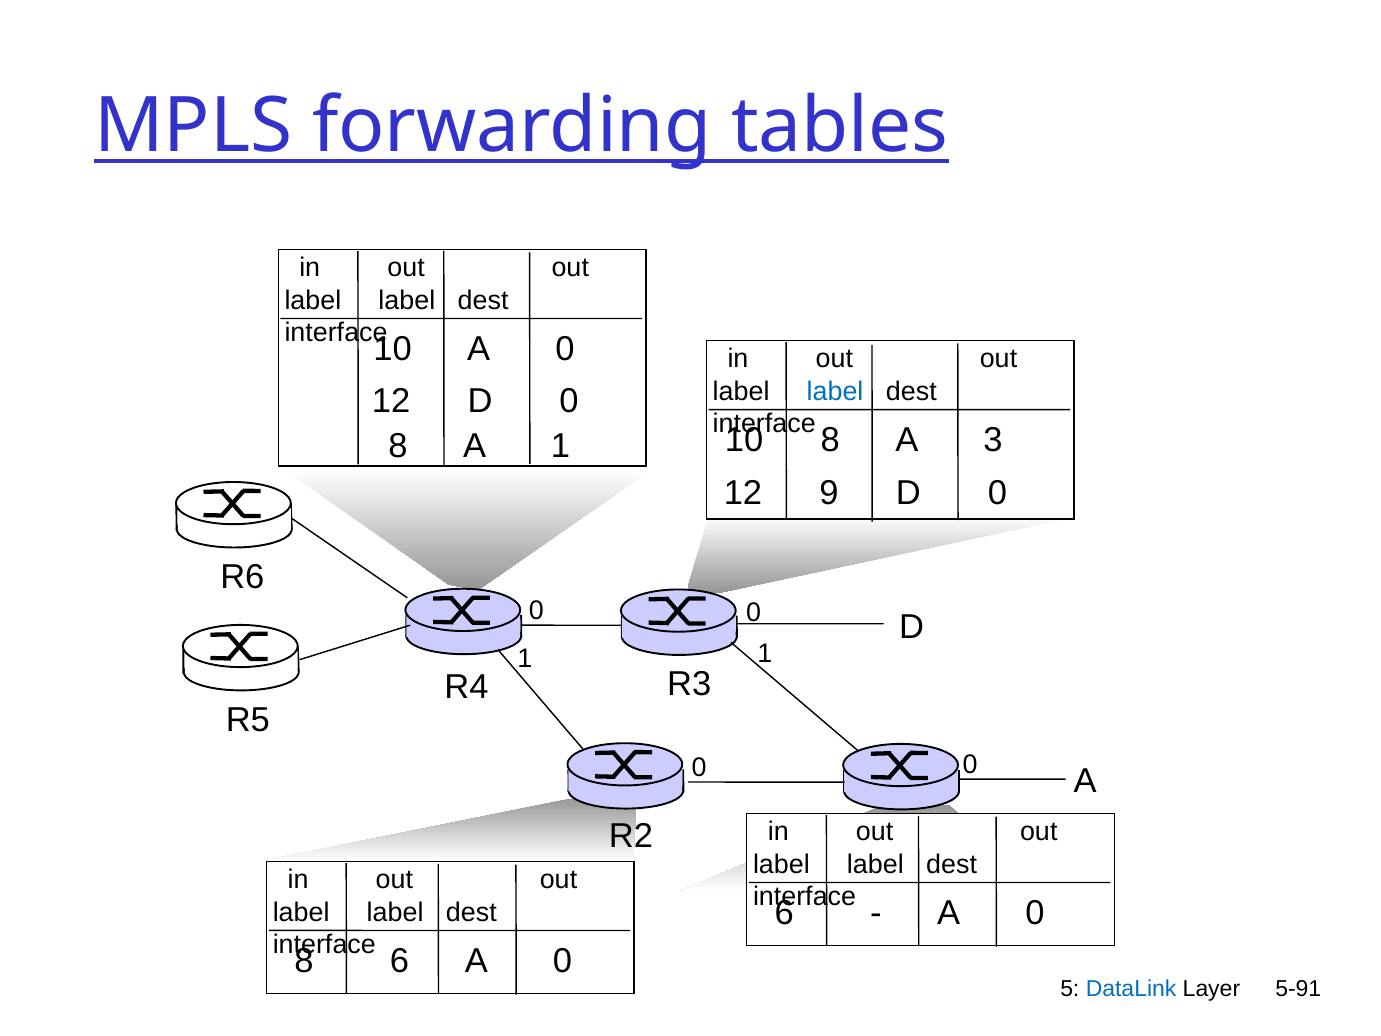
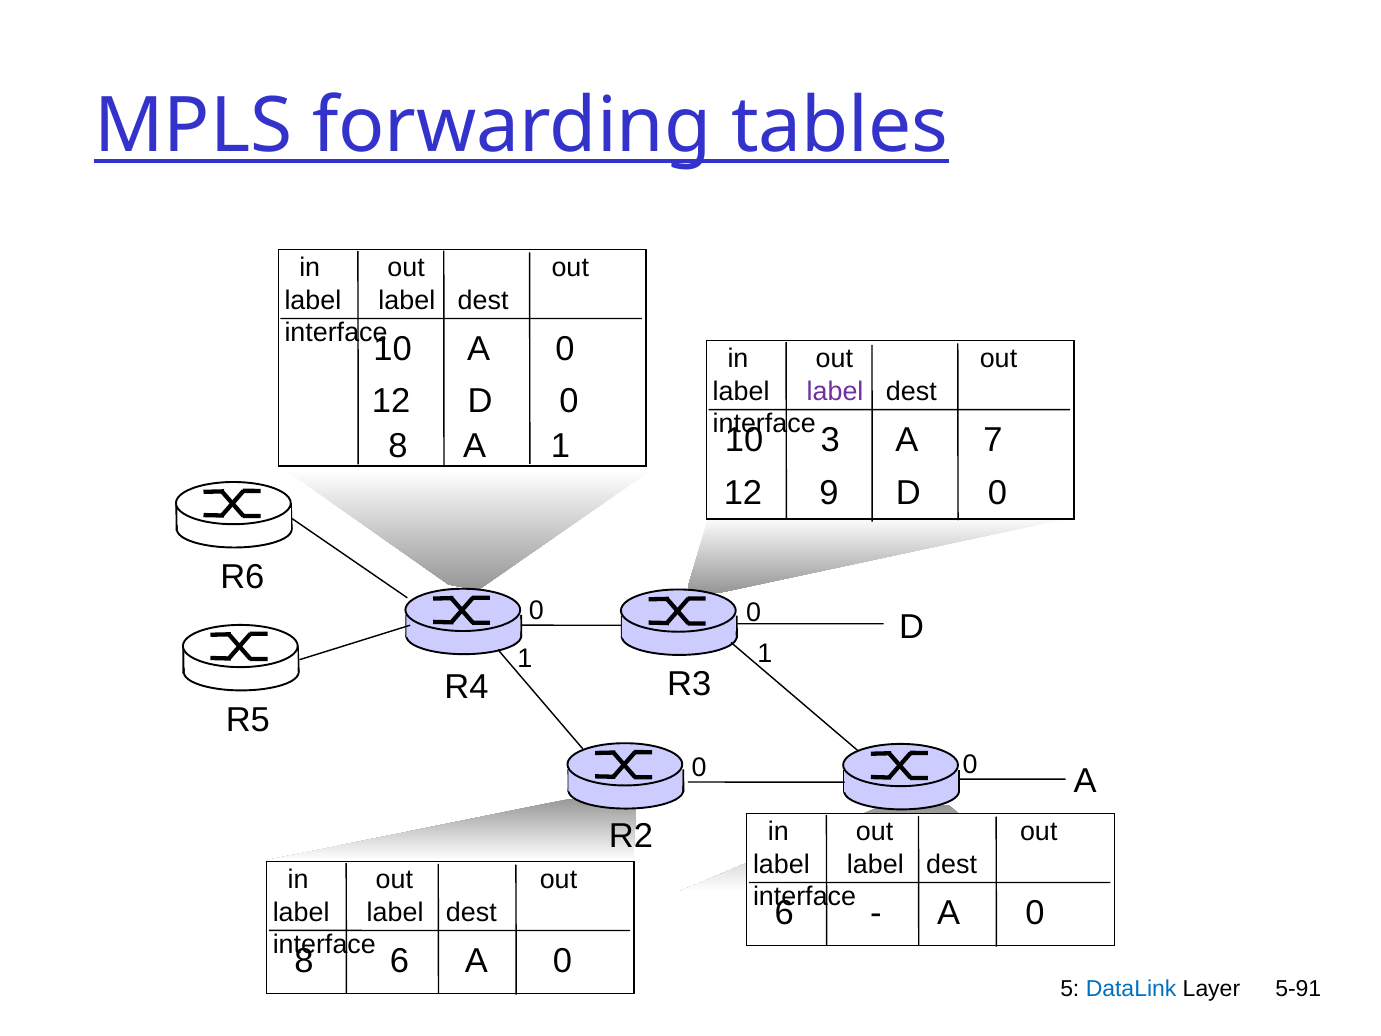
label at (835, 391) colour: blue -> purple
8 at (830, 440): 8 -> 3
3: 3 -> 7
